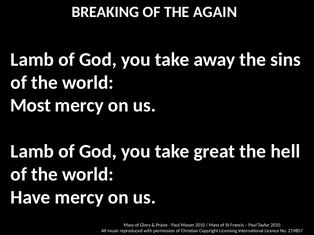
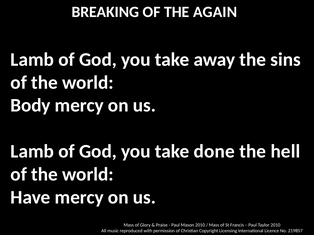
Most: Most -> Body
great: great -> done
